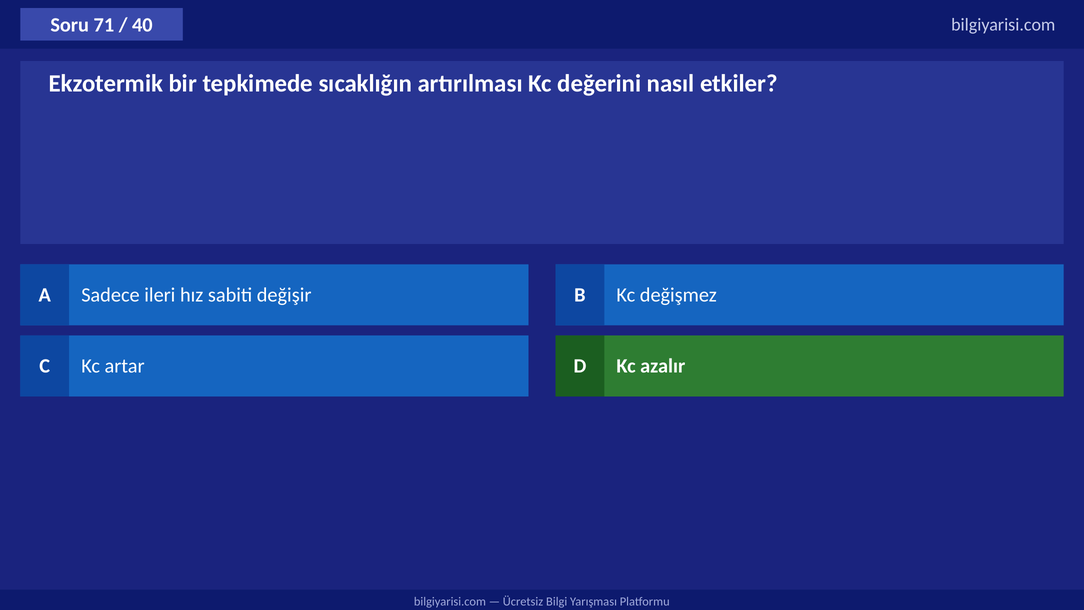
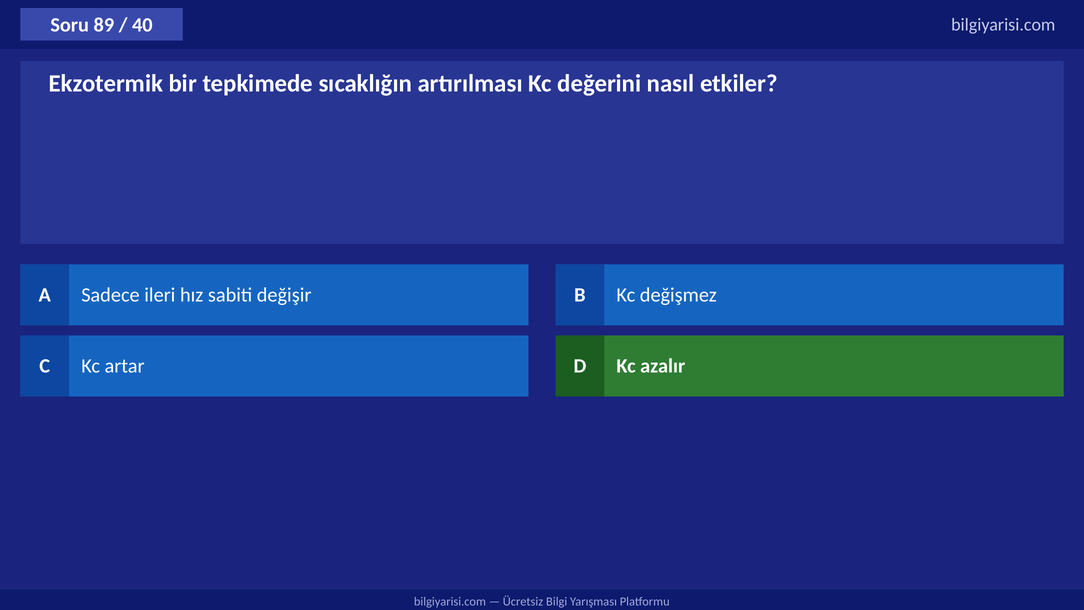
71: 71 -> 89
